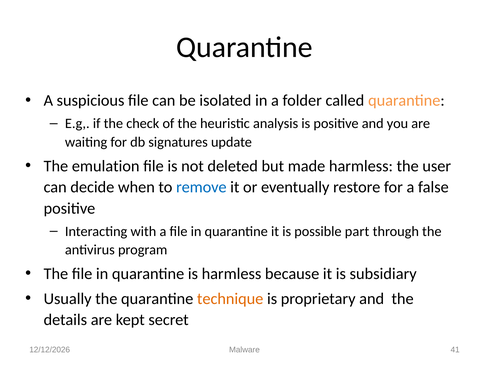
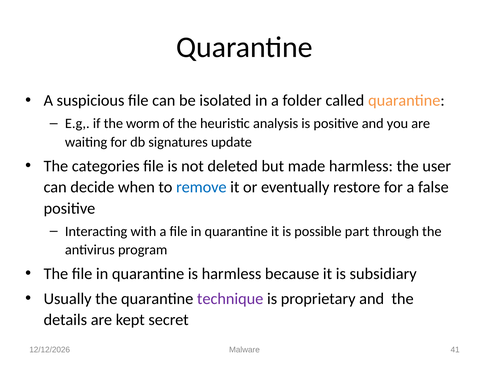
check: check -> worm
emulation: emulation -> categories
technique colour: orange -> purple
